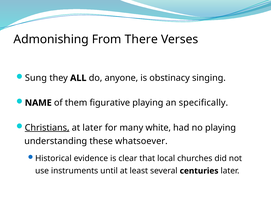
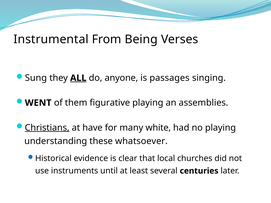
Admonishing: Admonishing -> Instrumental
There: There -> Being
ALL underline: none -> present
obstinacy: obstinacy -> passages
NAME: NAME -> WENT
specifically: specifically -> assemblies
at later: later -> have
